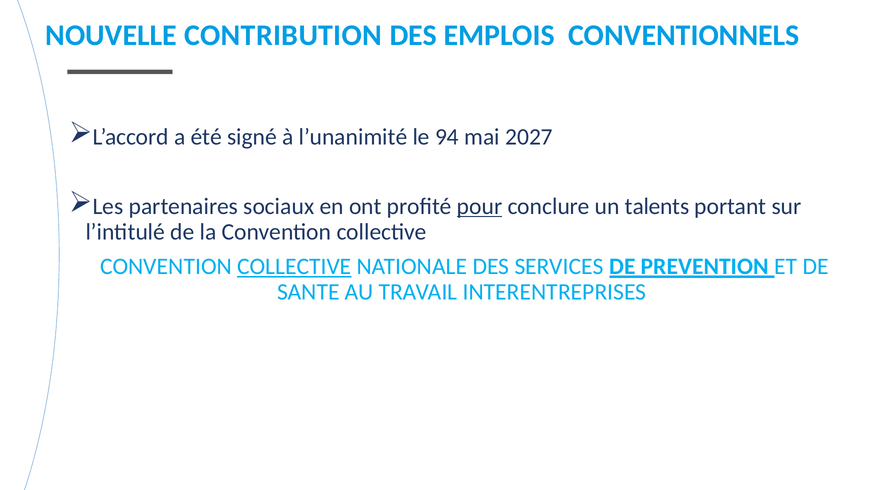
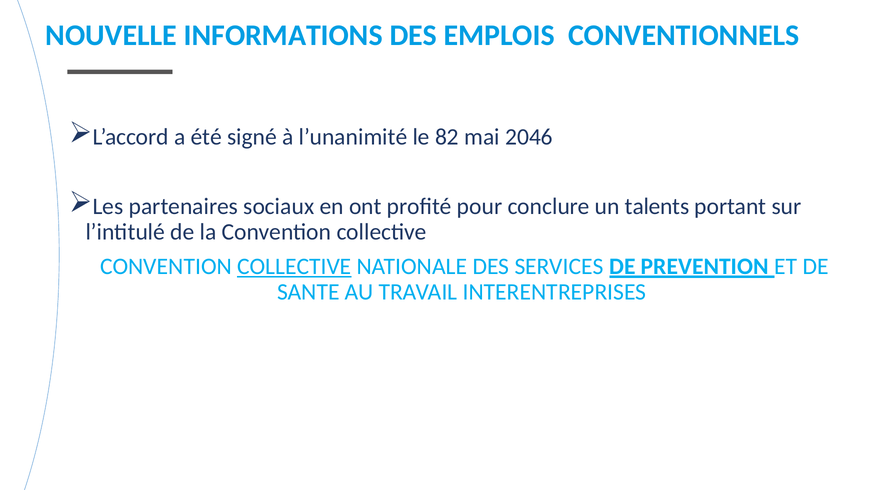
CONTRIBUTION: CONTRIBUTION -> INFORMATIONS
94: 94 -> 82
2027: 2027 -> 2046
pour underline: present -> none
